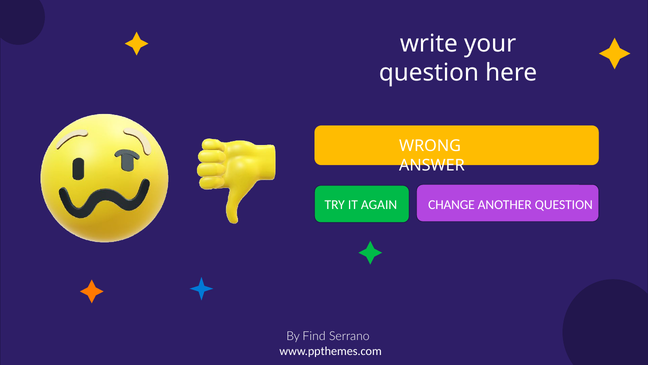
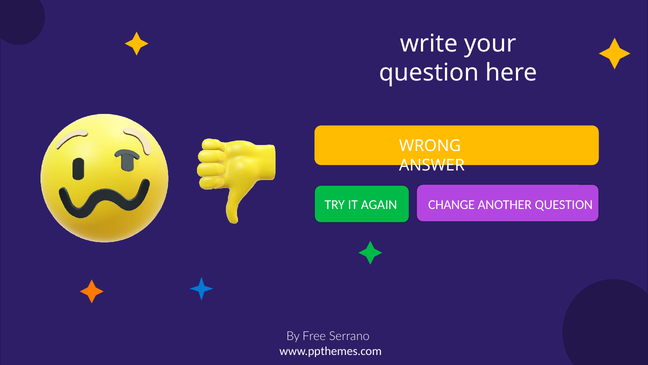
Find: Find -> Free
